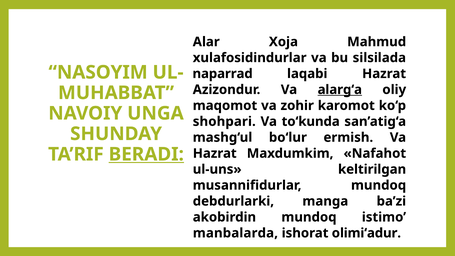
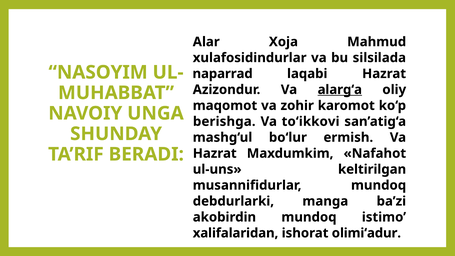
shohpari: shohpari -> berishga
to‘kunda: to‘kunda -> to‘ikkovi
BERADI underline: present -> none
manbalarda: manbalarda -> xalifalaridan
